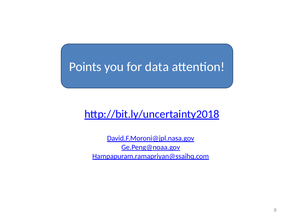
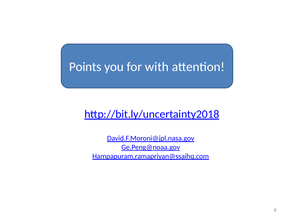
data: data -> with
